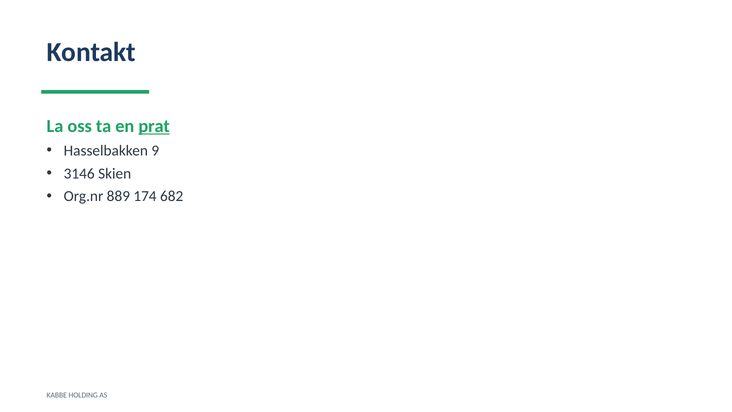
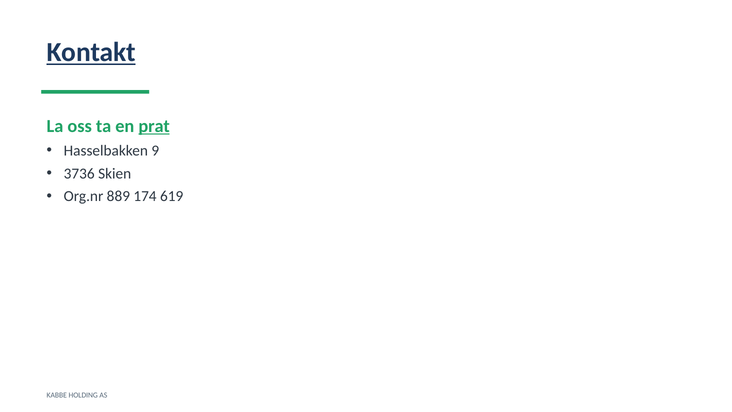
Kontakt underline: none -> present
3146: 3146 -> 3736
682: 682 -> 619
